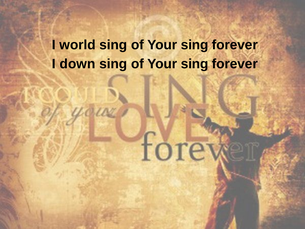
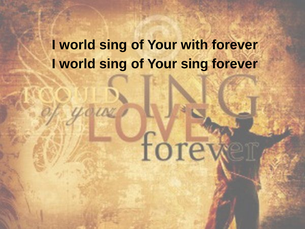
sing at (195, 45): sing -> with
down at (77, 64): down -> world
